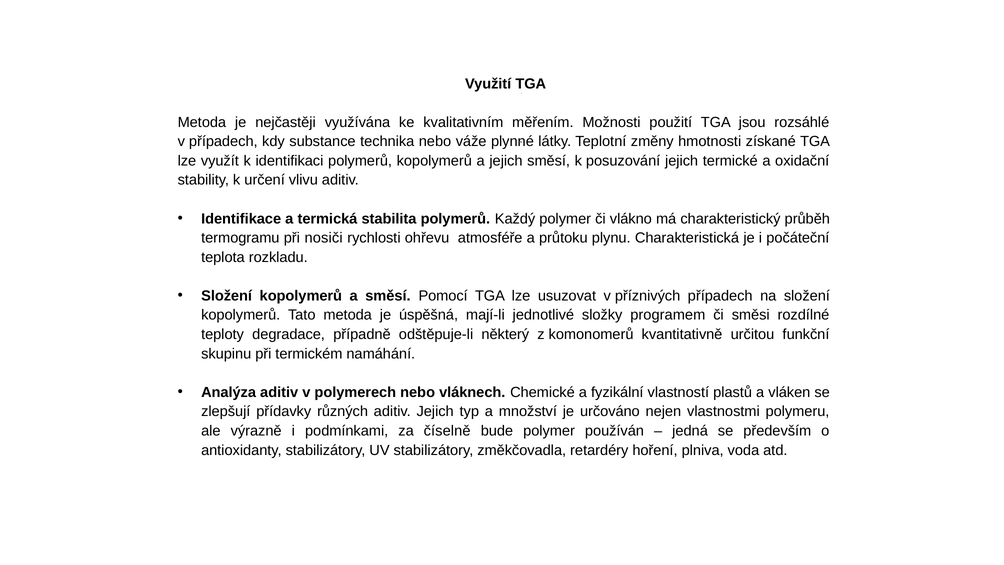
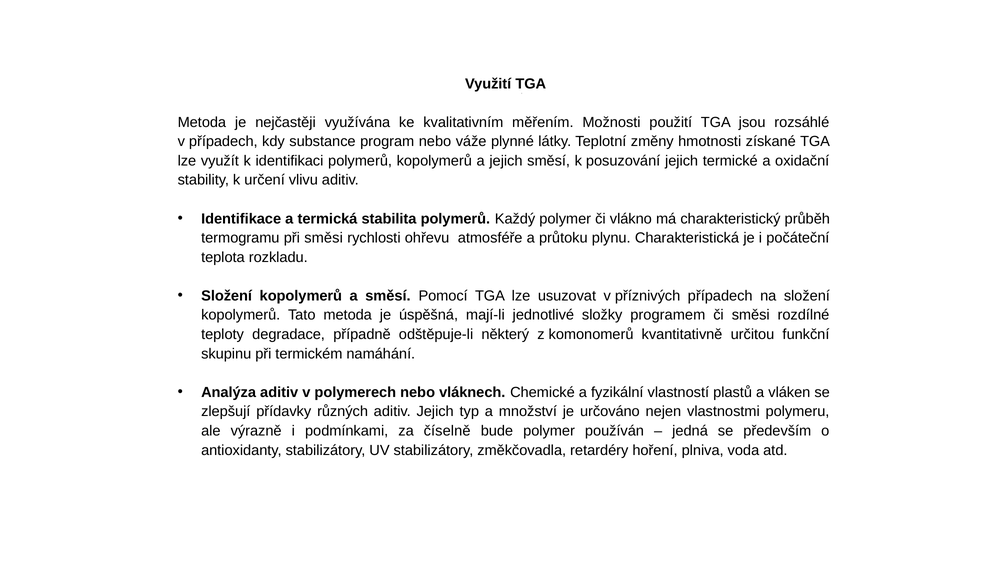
technika: technika -> program
při nosiči: nosiči -> směsi
